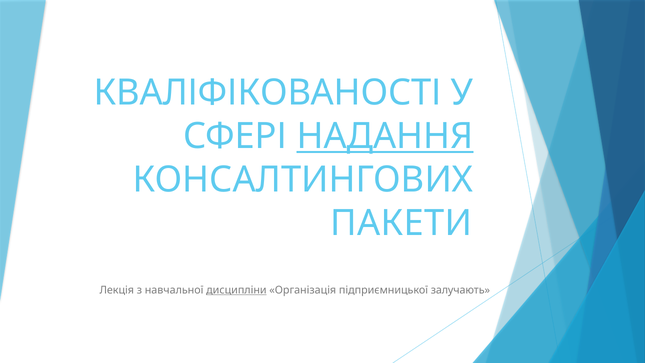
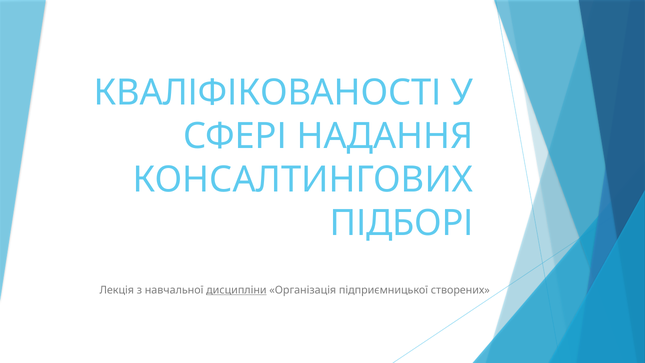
НАДАННЯ underline: present -> none
ПАКЕТИ: ПАКЕТИ -> ПІДБОРІ
залучають: залучають -> створених
